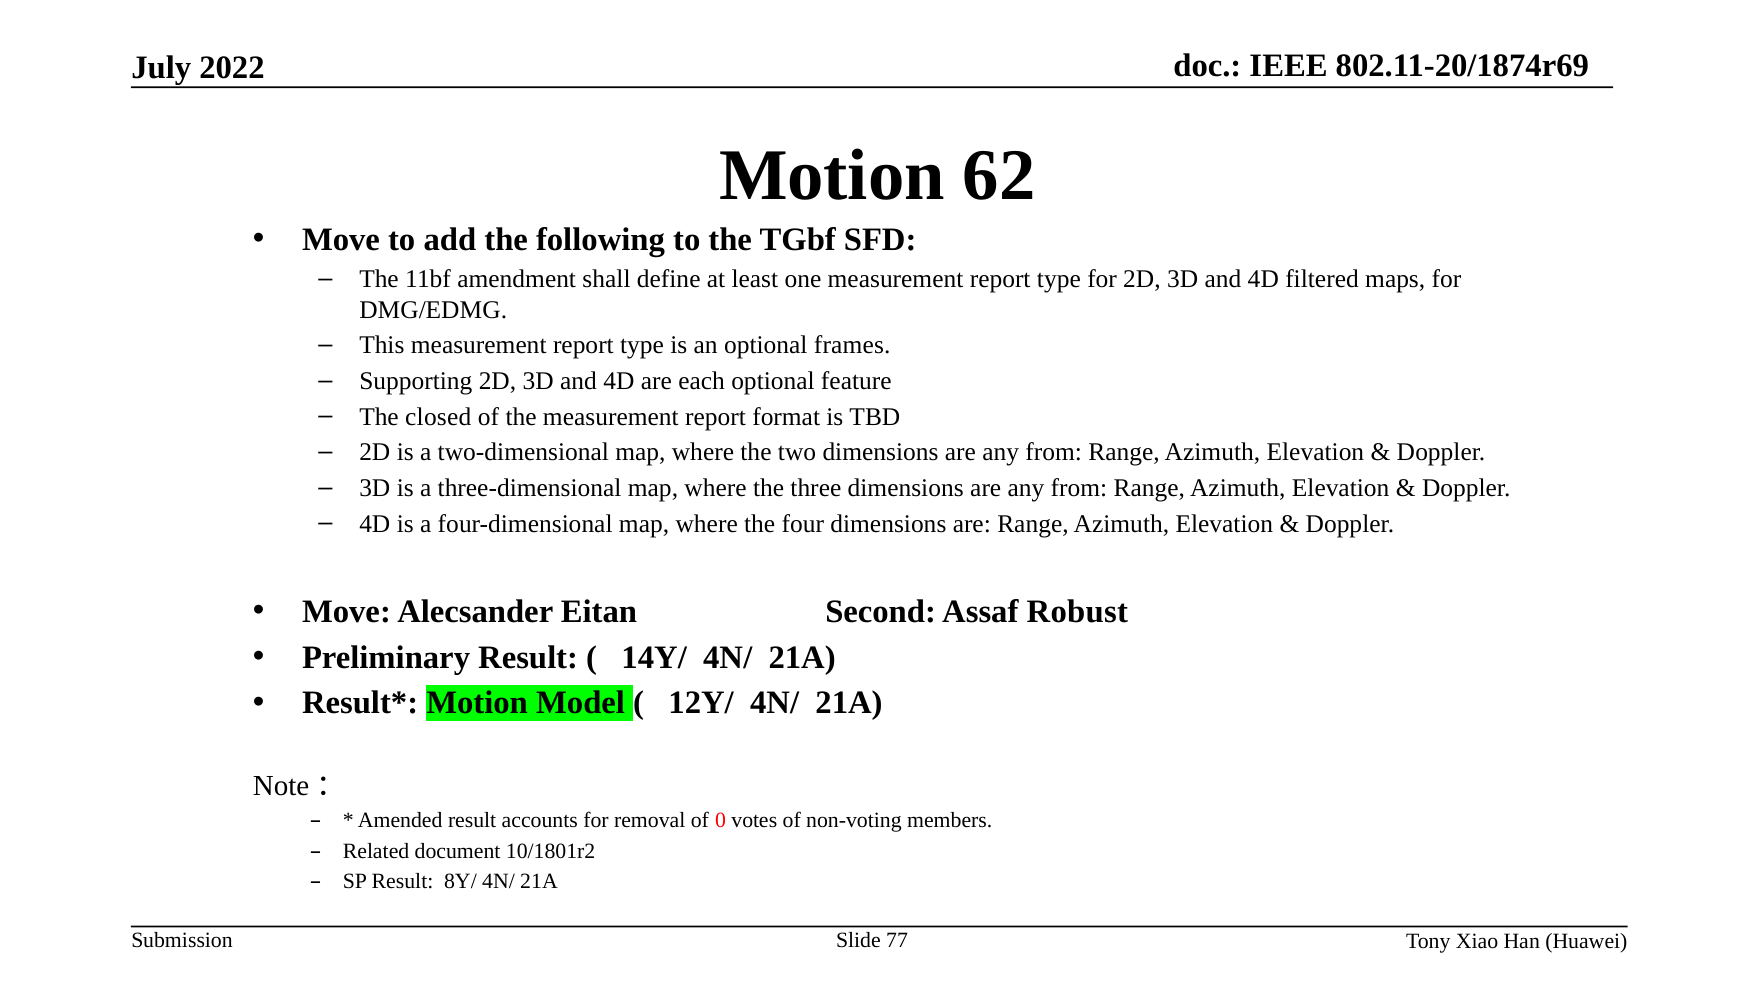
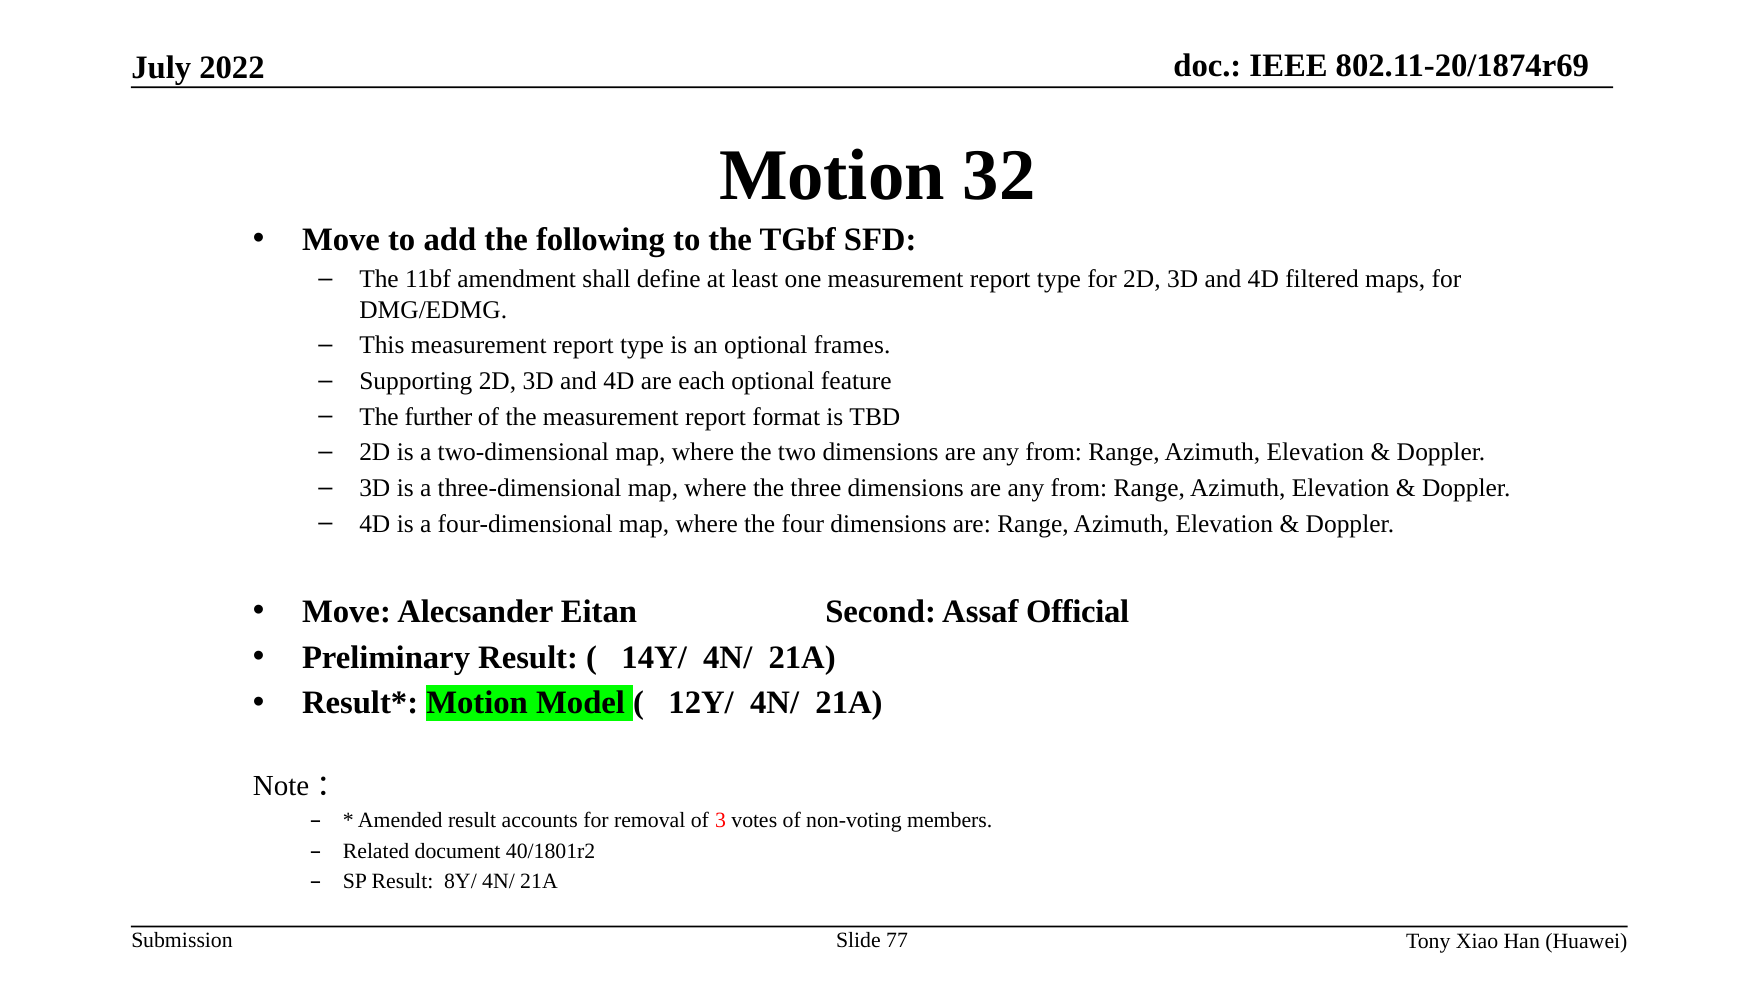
62: 62 -> 32
closed: closed -> further
Robust: Robust -> Official
0: 0 -> 3
10/1801r2: 10/1801r2 -> 40/1801r2
